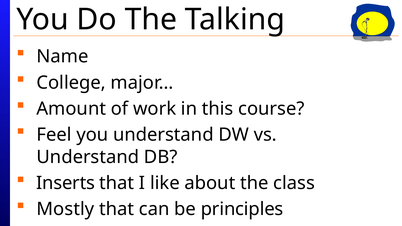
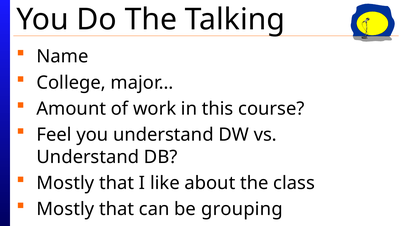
Inserts at (66, 183): Inserts -> Mostly
principles: principles -> grouping
